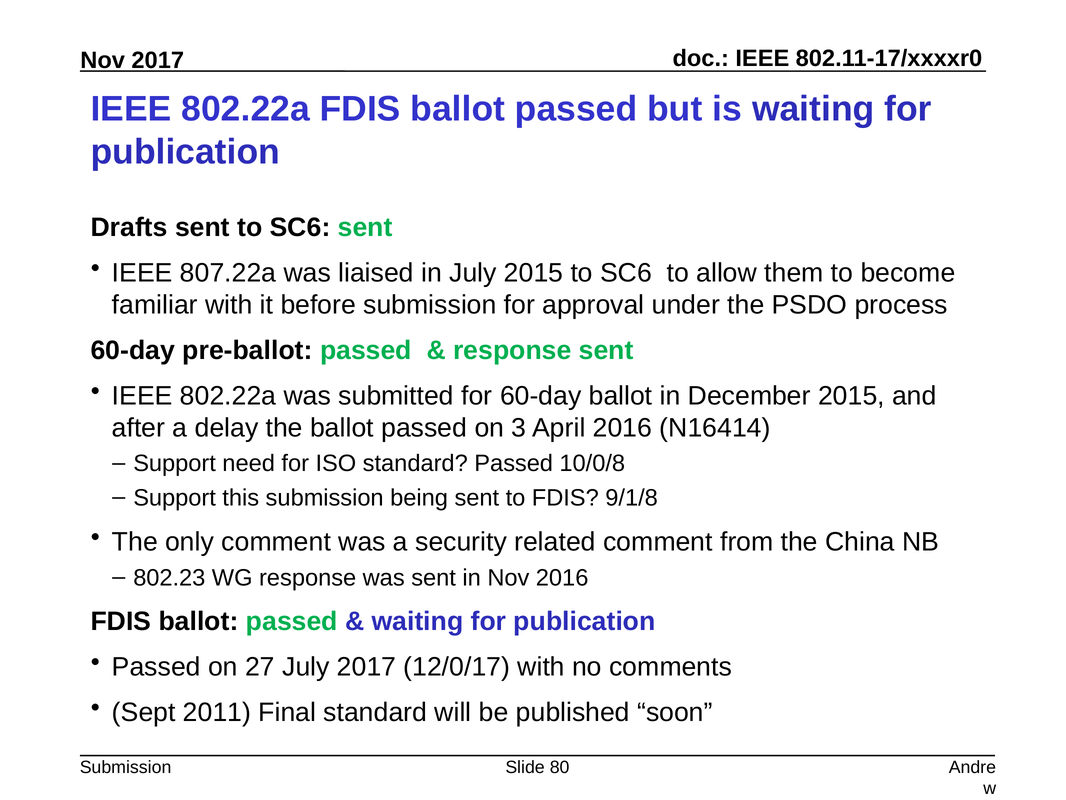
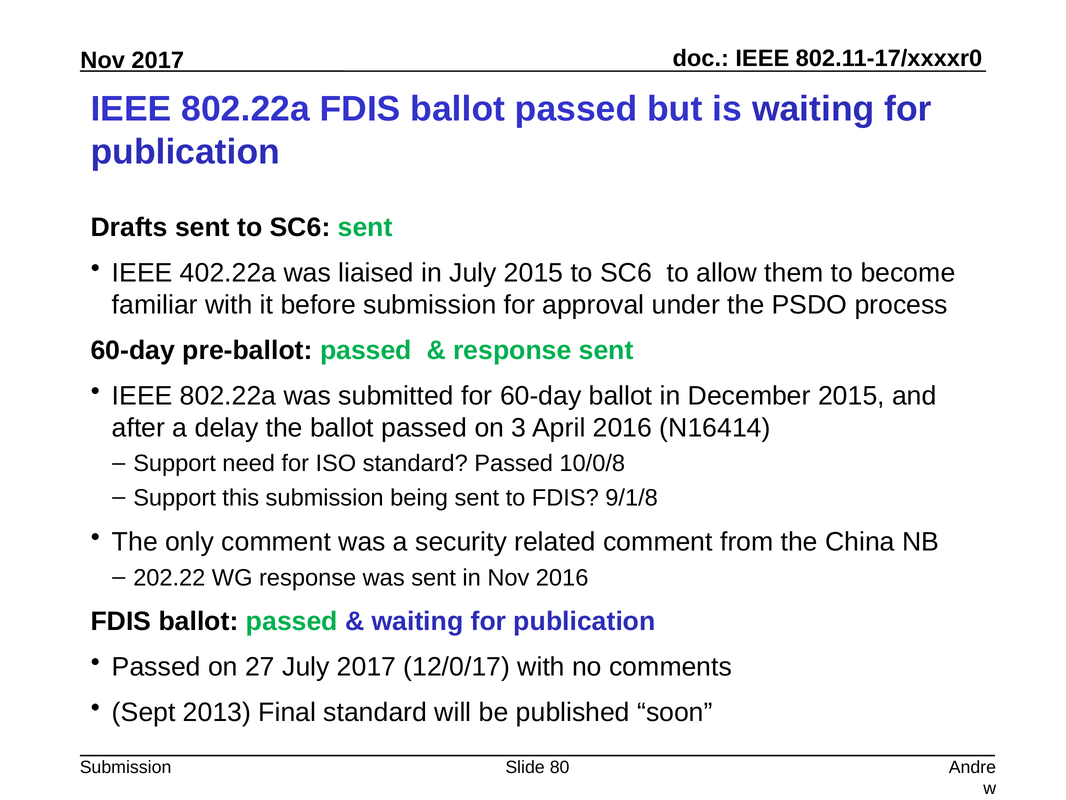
807.22a: 807.22a -> 402.22a
802.23: 802.23 -> 202.22
2011: 2011 -> 2013
